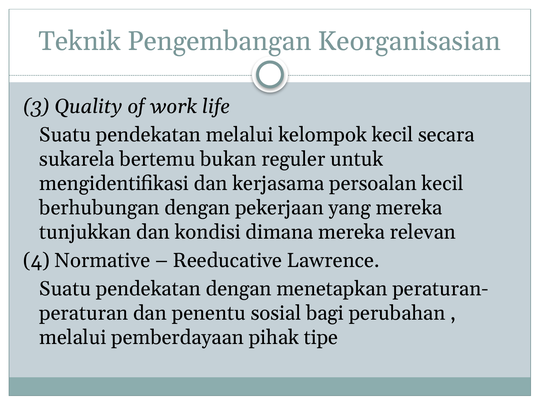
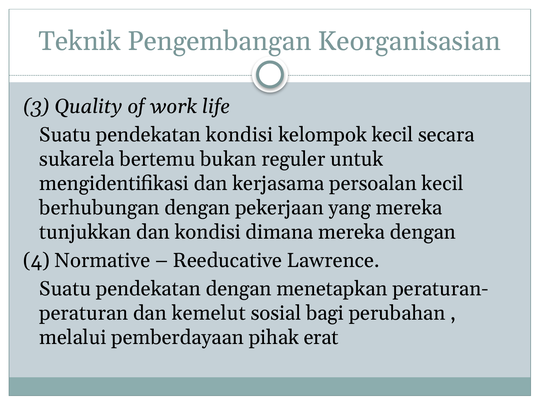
pendekatan melalui: melalui -> kondisi
mereka relevan: relevan -> dengan
penentu: penentu -> kemelut
tipe: tipe -> erat
